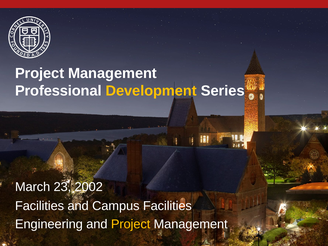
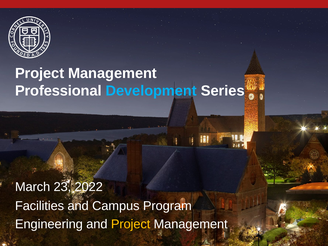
Development colour: yellow -> light blue
2002: 2002 -> 2022
Campus Facilities: Facilities -> Program
